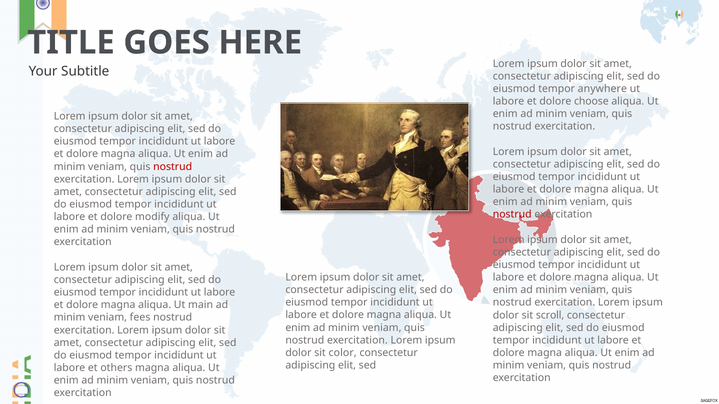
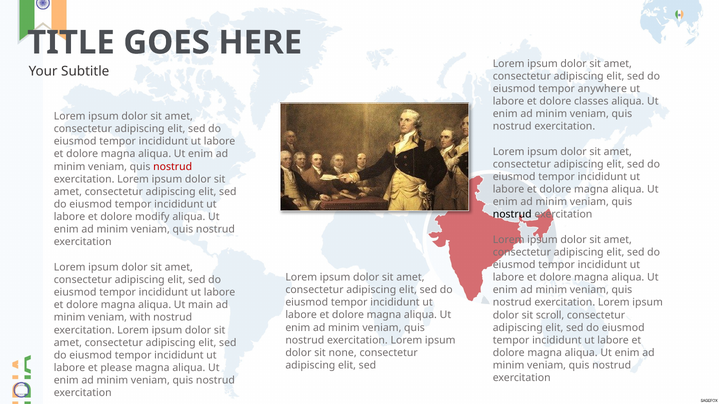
choose: choose -> classes
nostrud at (512, 215) colour: red -> black
fees: fees -> with
color: color -> none
others: others -> please
